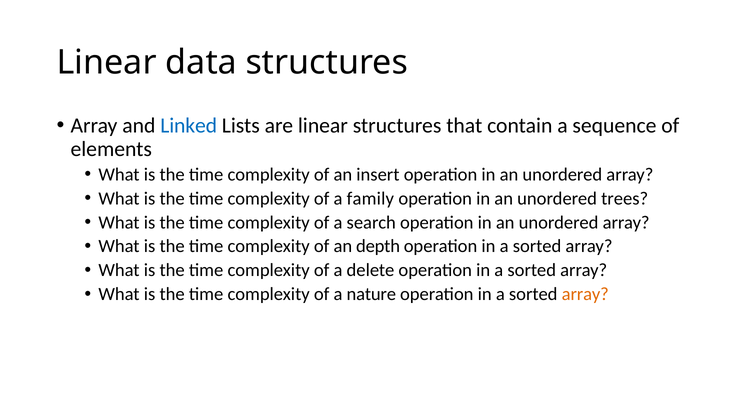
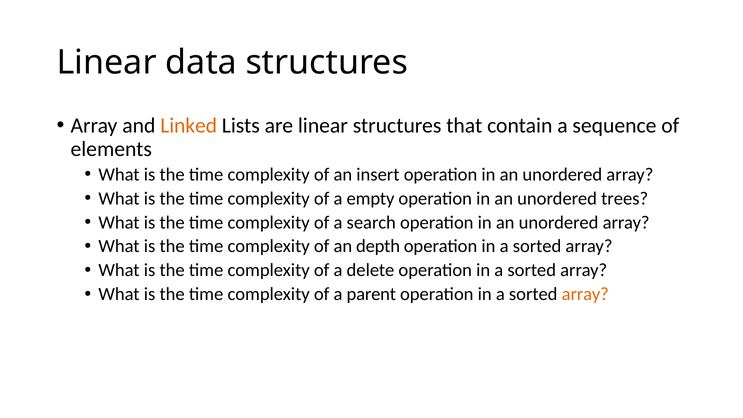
Linked colour: blue -> orange
family: family -> empty
nature: nature -> parent
